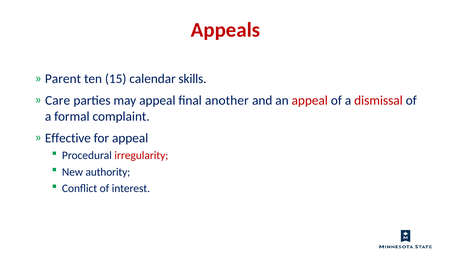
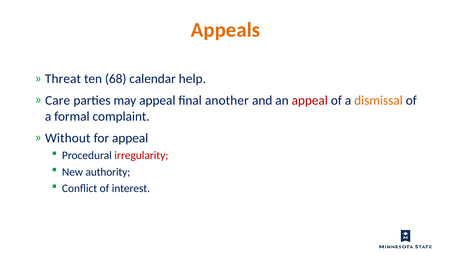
Appeals colour: red -> orange
Parent: Parent -> Threat
15: 15 -> 68
skills: skills -> help
dismissal colour: red -> orange
Effective: Effective -> Without
